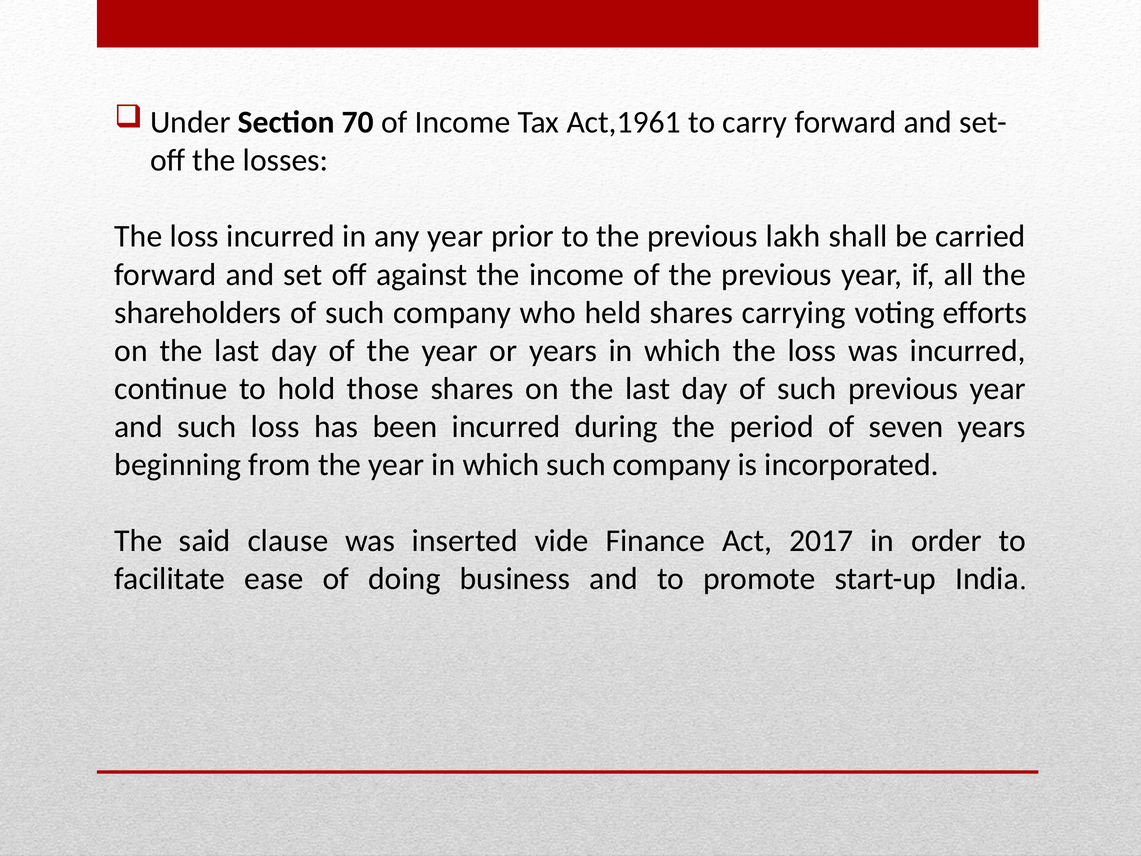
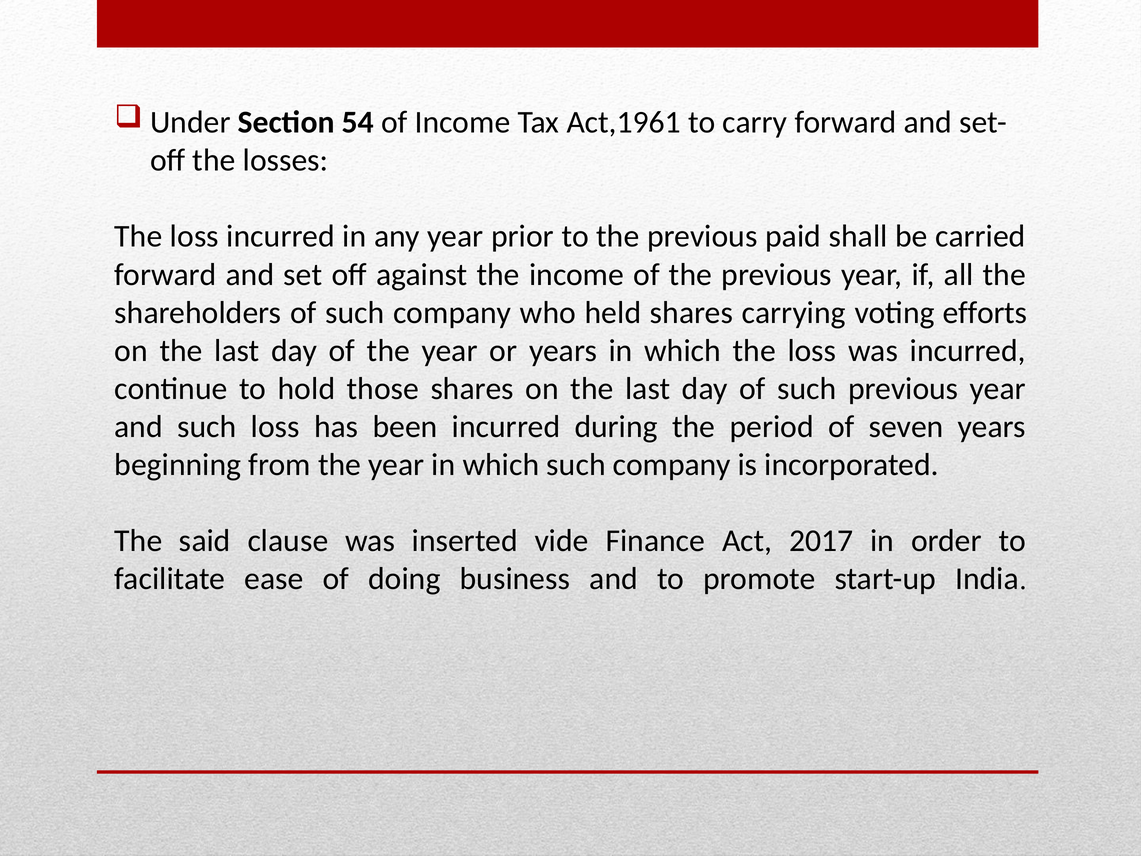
70: 70 -> 54
lakh: lakh -> paid
